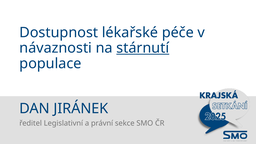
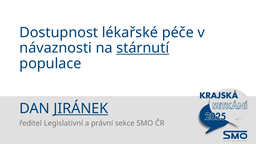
JIRÁNEK underline: none -> present
